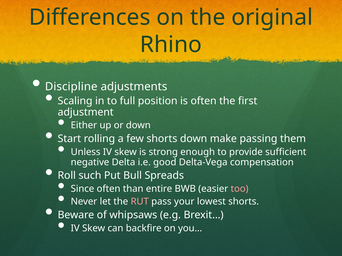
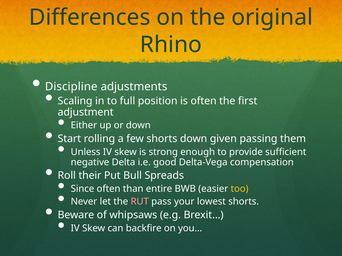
make: make -> given
such: such -> their
too colour: pink -> yellow
